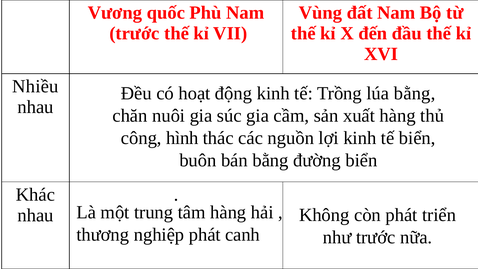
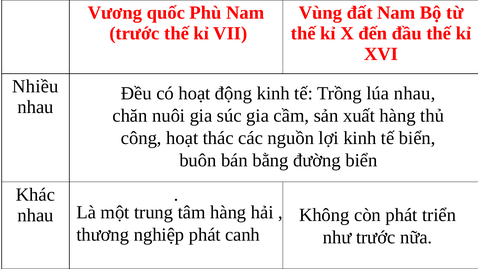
lúa bằng: bằng -> nhau
công hình: hình -> hoạt
